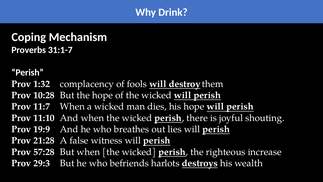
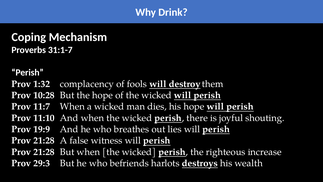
57:28 at (44, 152): 57:28 -> 21:28
